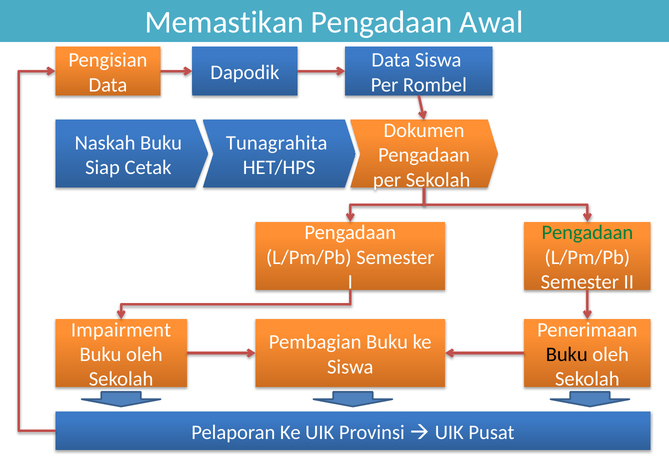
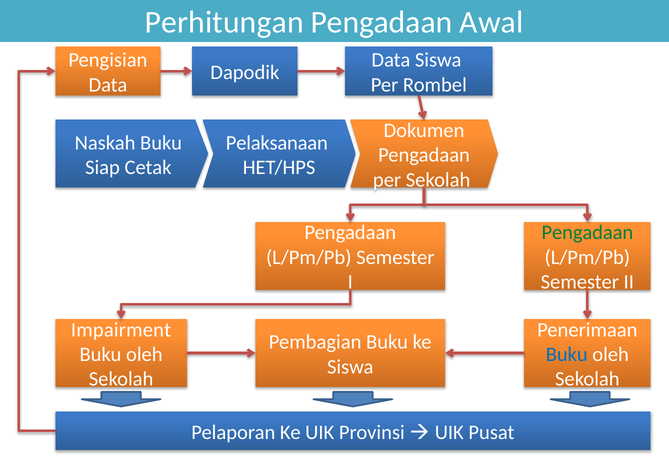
Memastikan: Memastikan -> Perhitungan
Tunagrahita: Tunagrahita -> Pelaksanaan
Buku at (567, 355) colour: black -> blue
